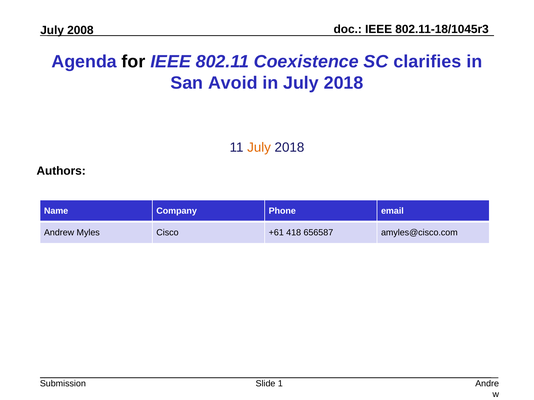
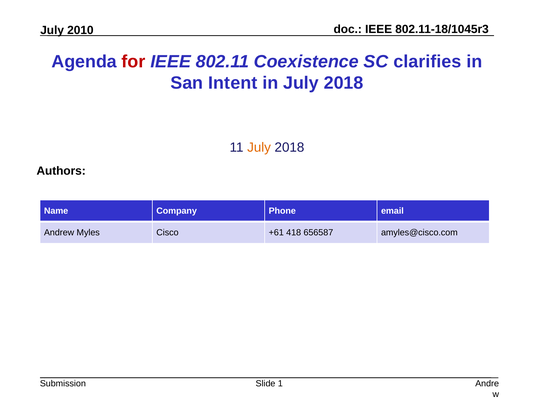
2008: 2008 -> 2010
for colour: black -> red
Avoid: Avoid -> Intent
